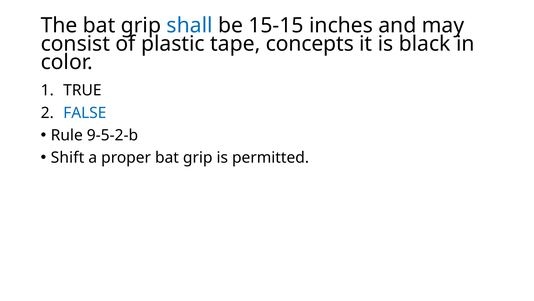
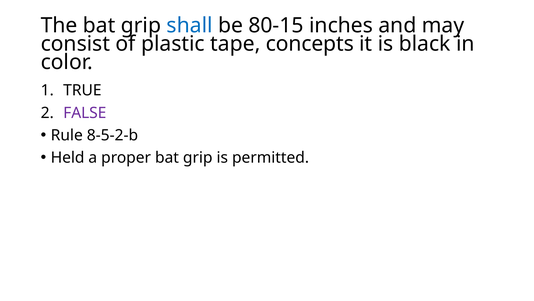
15-15: 15-15 -> 80-15
FALSE colour: blue -> purple
9-5-2-b: 9-5-2-b -> 8-5-2-b
Shift: Shift -> Held
